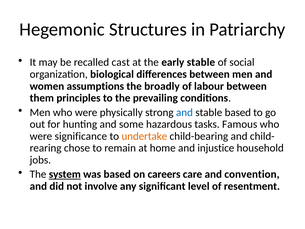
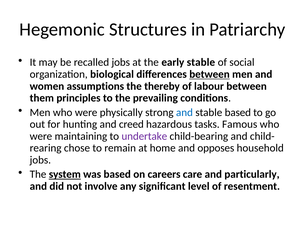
recalled cast: cast -> jobs
between at (209, 74) underline: none -> present
broadly: broadly -> thereby
some: some -> creed
significance: significance -> maintaining
undertake colour: orange -> purple
injustice: injustice -> opposes
convention: convention -> particularly
